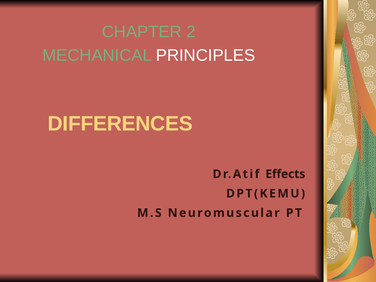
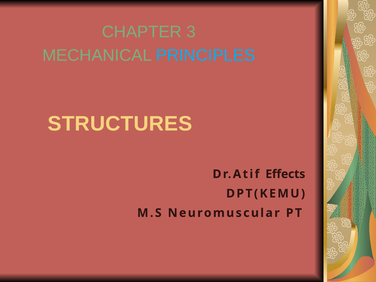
2: 2 -> 3
PRINCIPLES colour: white -> light blue
DIFFERENCES: DIFFERENCES -> STRUCTURES
